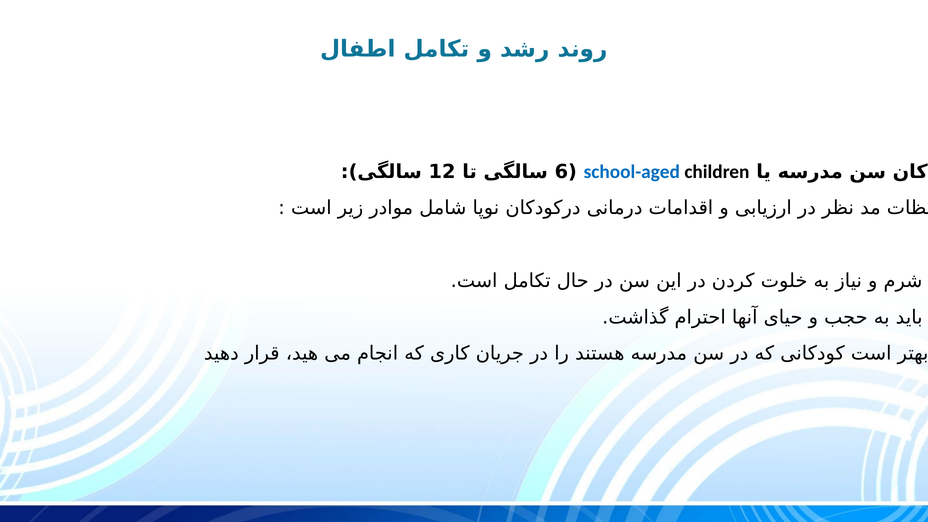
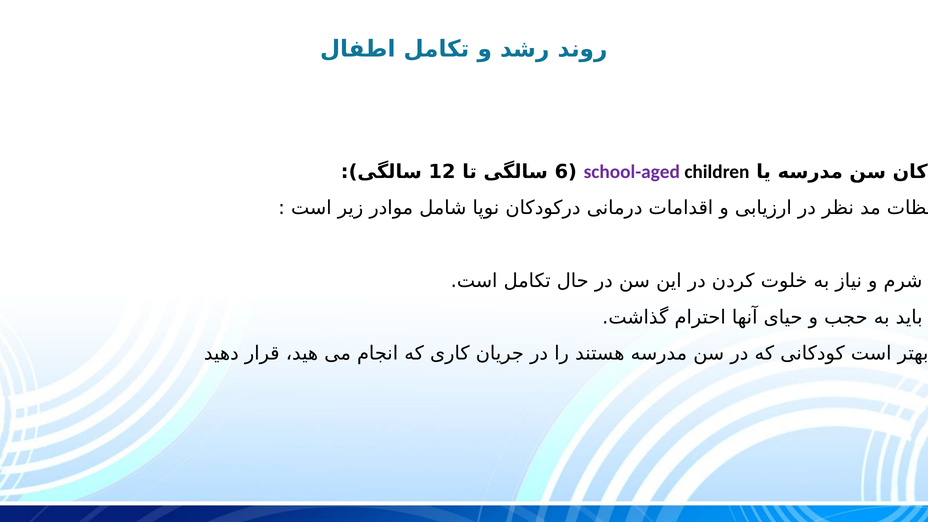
school-aged colour: blue -> purple
